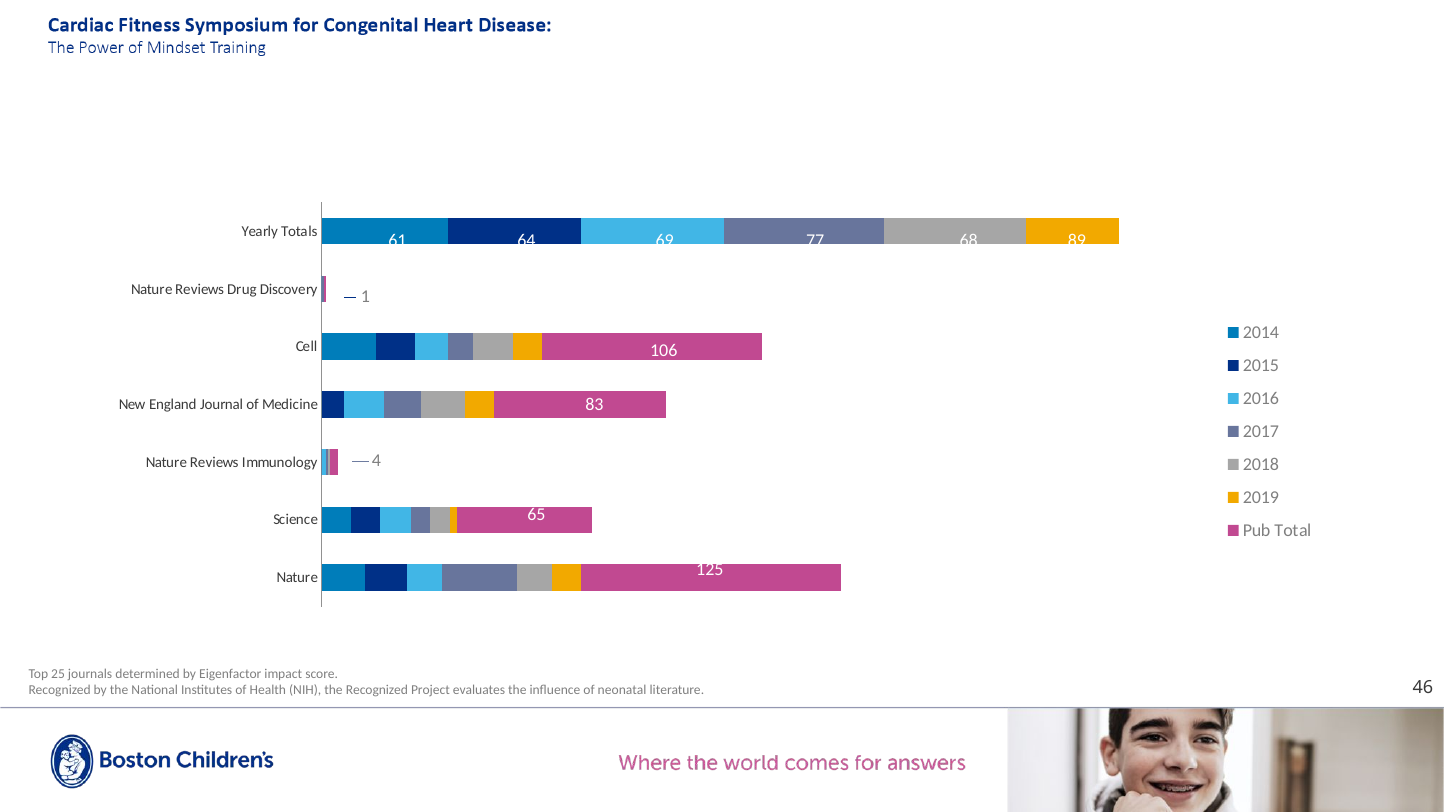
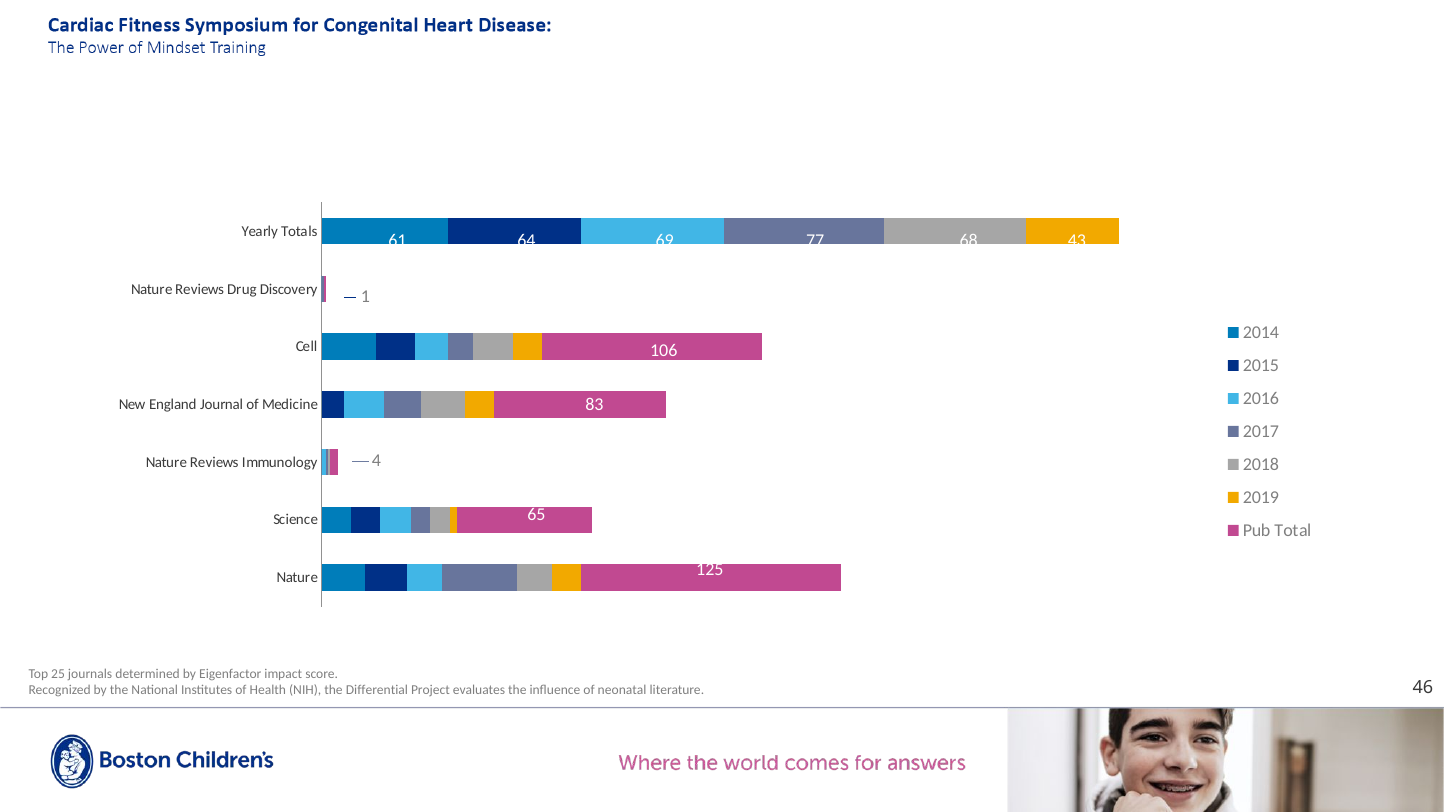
89: 89 -> 43
the Recognized: Recognized -> Differential
